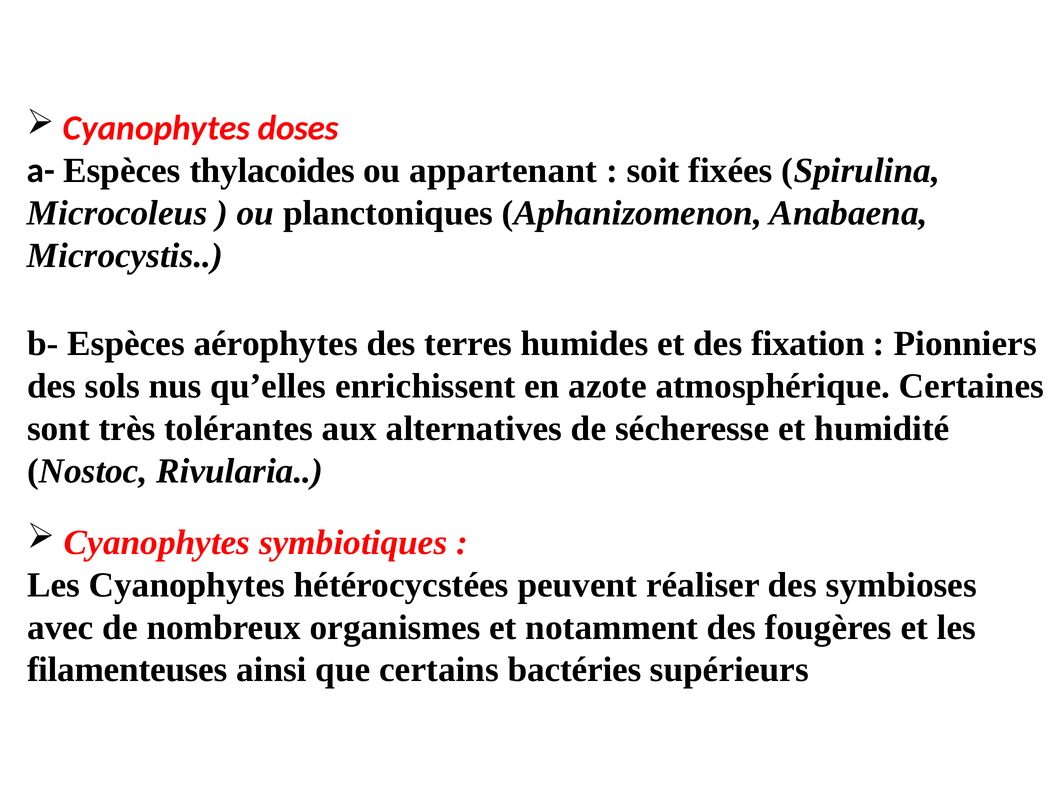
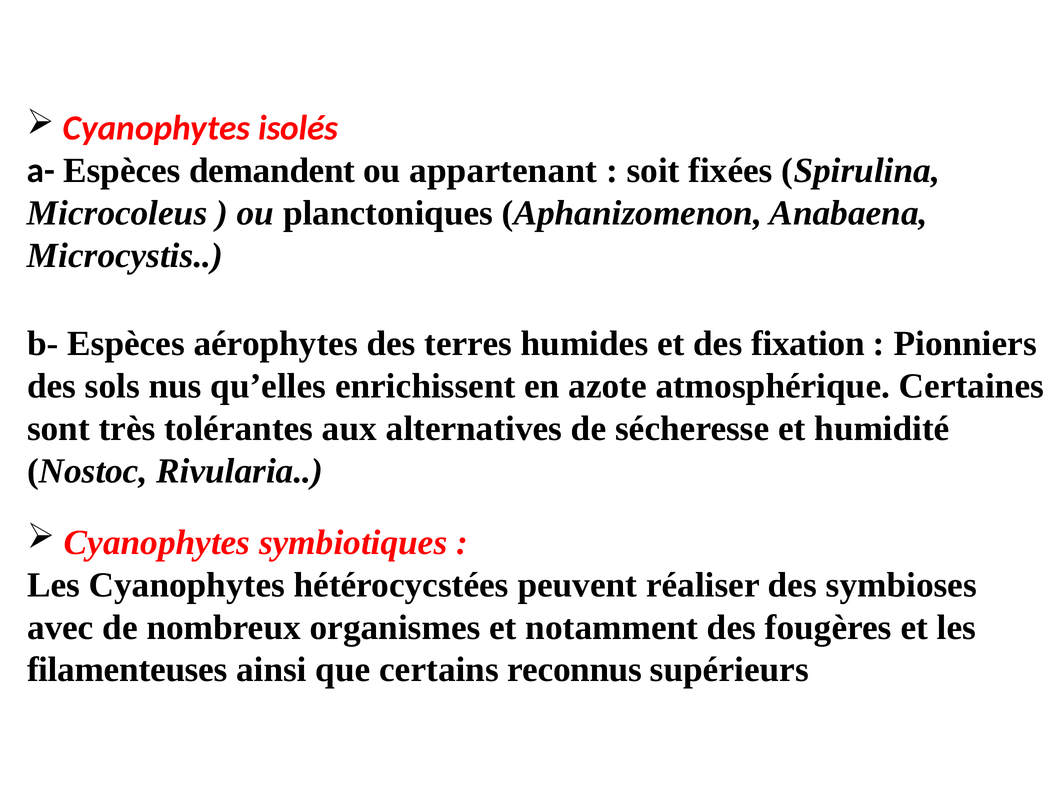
doses: doses -> isolés
thylacoides: thylacoides -> demandent
bactéries: bactéries -> reconnus
